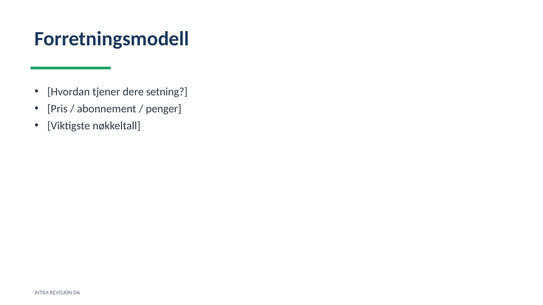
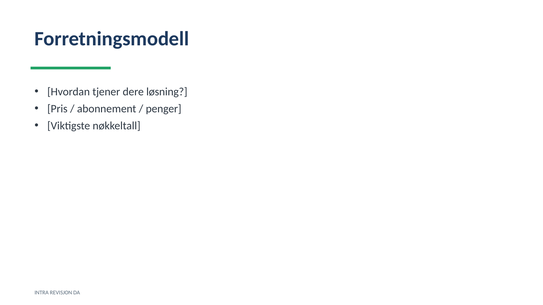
setning: setning -> løsning
